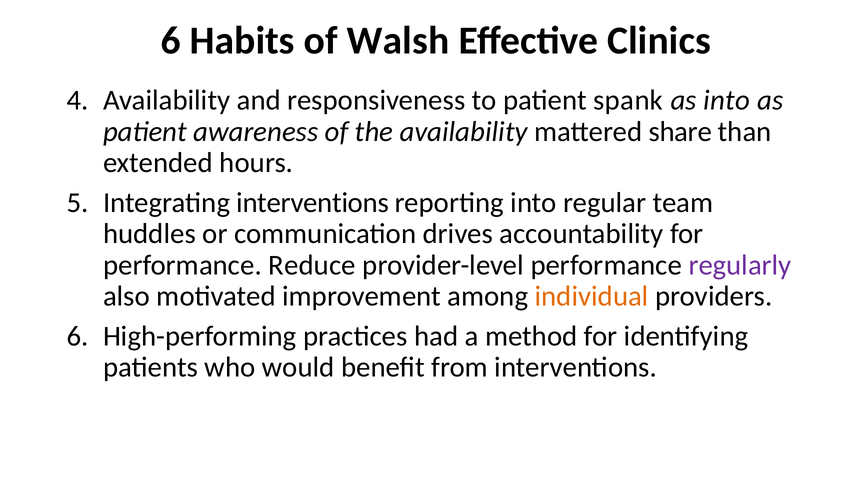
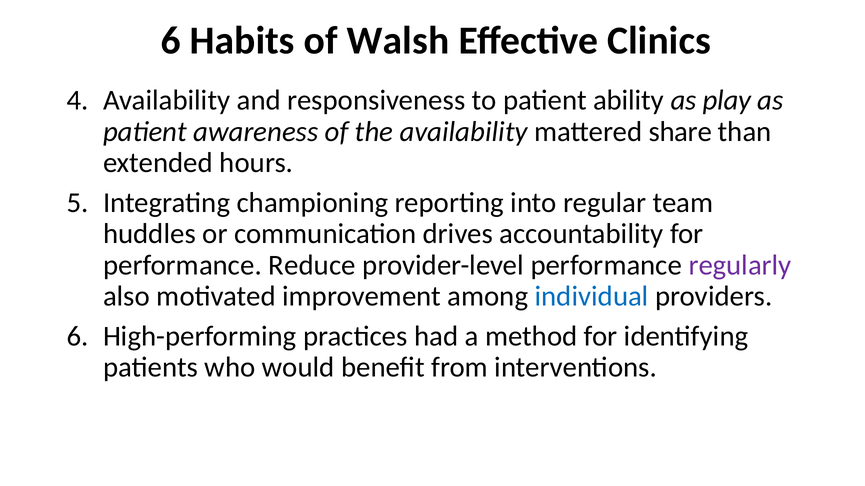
spank: spank -> ability
as into: into -> play
Integrating interventions: interventions -> championing
individual colour: orange -> blue
